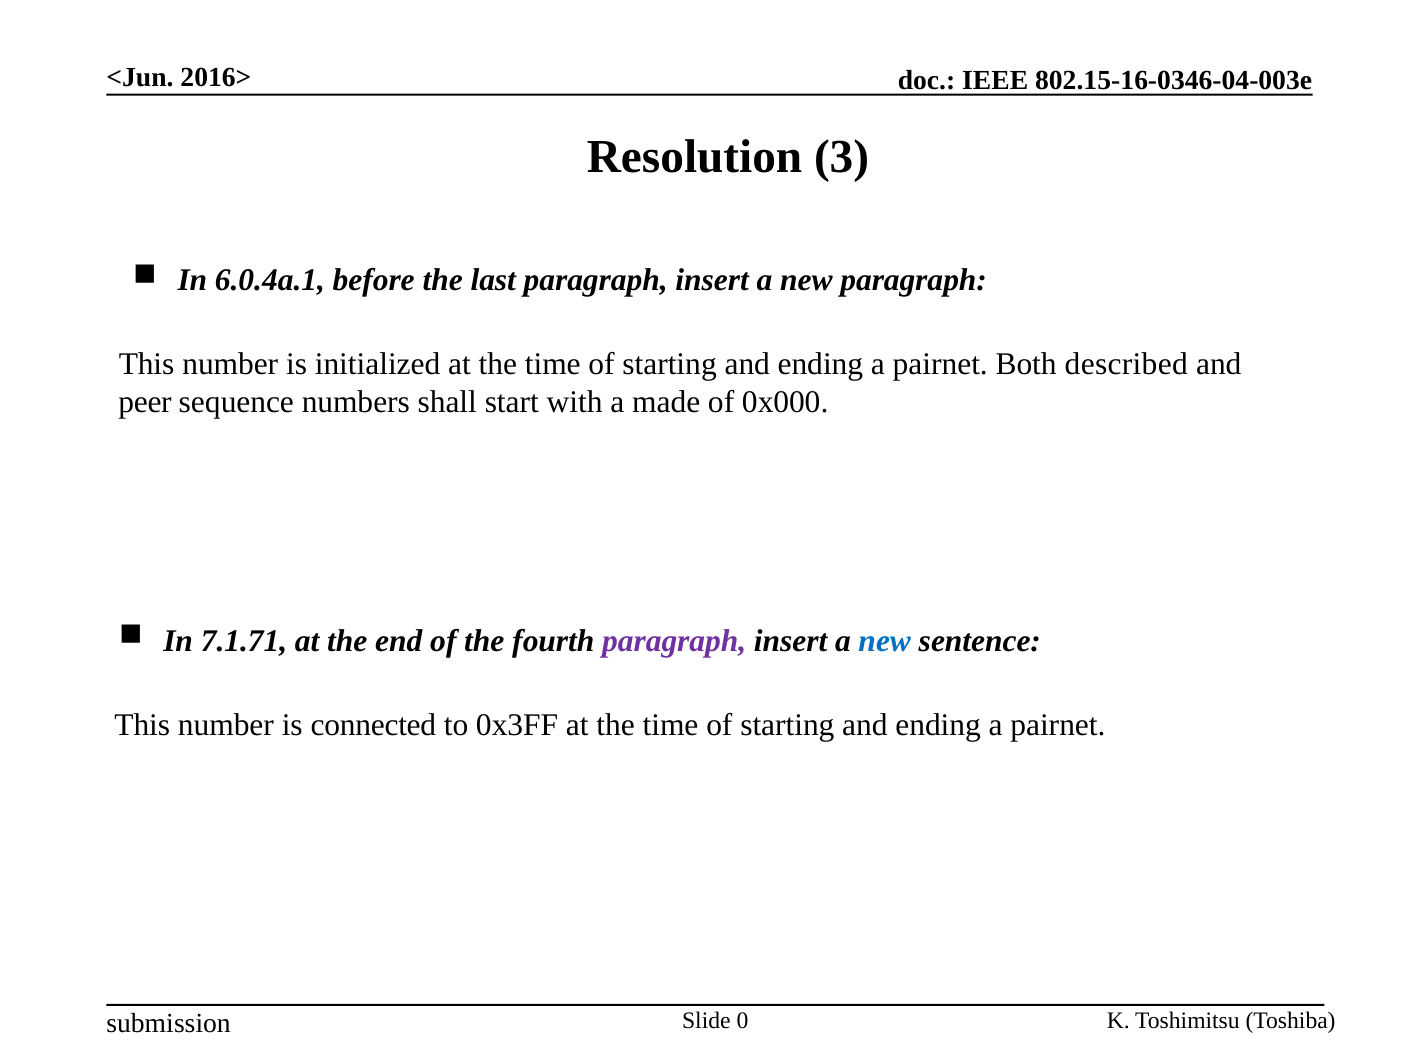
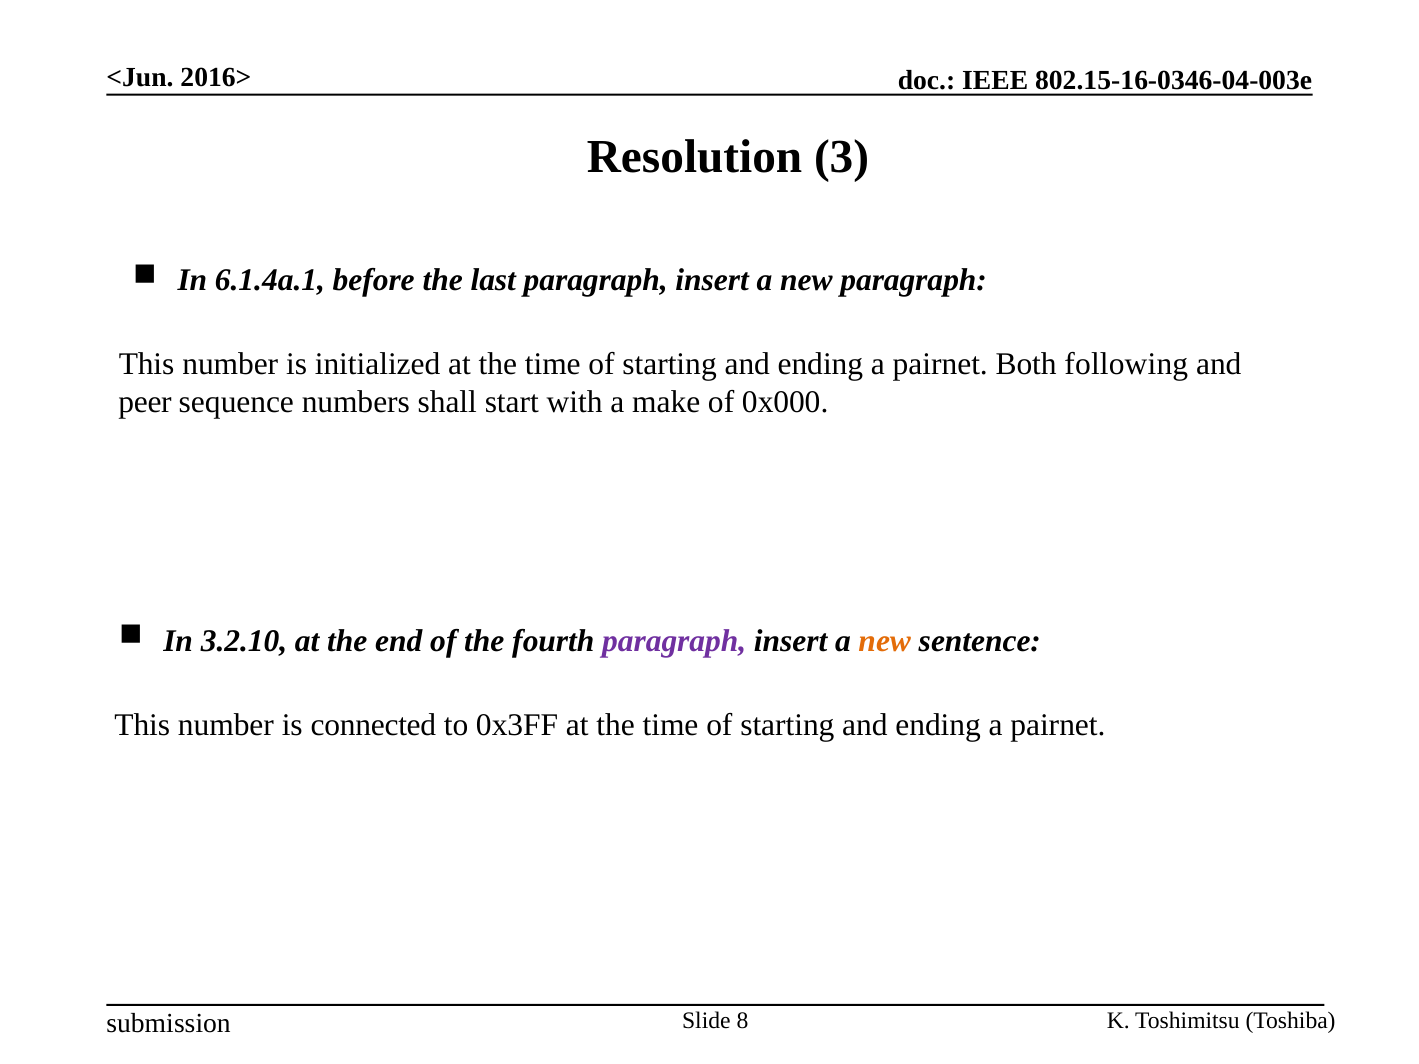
6.0.4a.1: 6.0.4a.1 -> 6.1.4a.1
described: described -> following
made: made -> make
7.1.71: 7.1.71 -> 3.2.10
new at (885, 641) colour: blue -> orange
0: 0 -> 8
